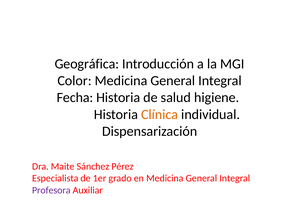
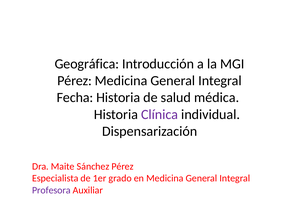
Color at (75, 81): Color -> Pérez
higiene: higiene -> médica
Clínica colour: orange -> purple
